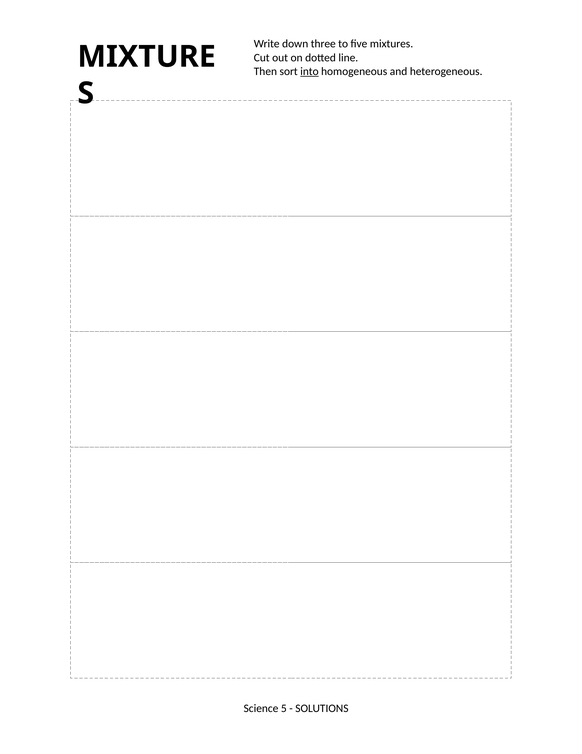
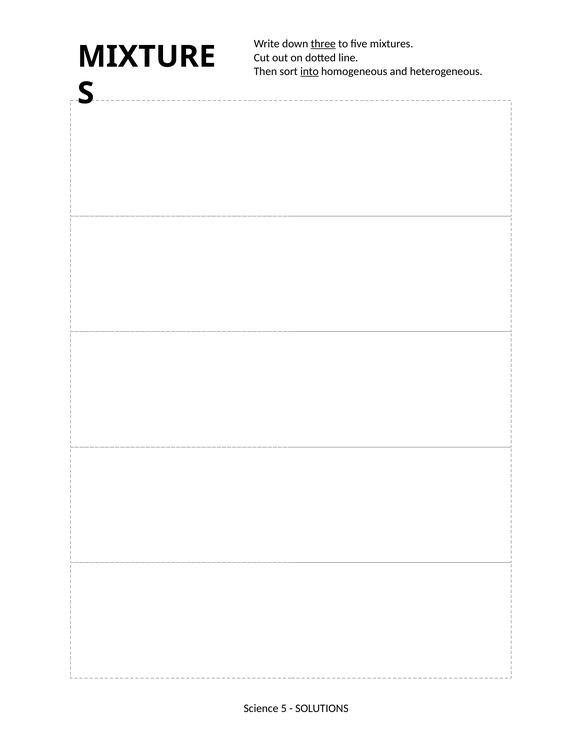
three underline: none -> present
